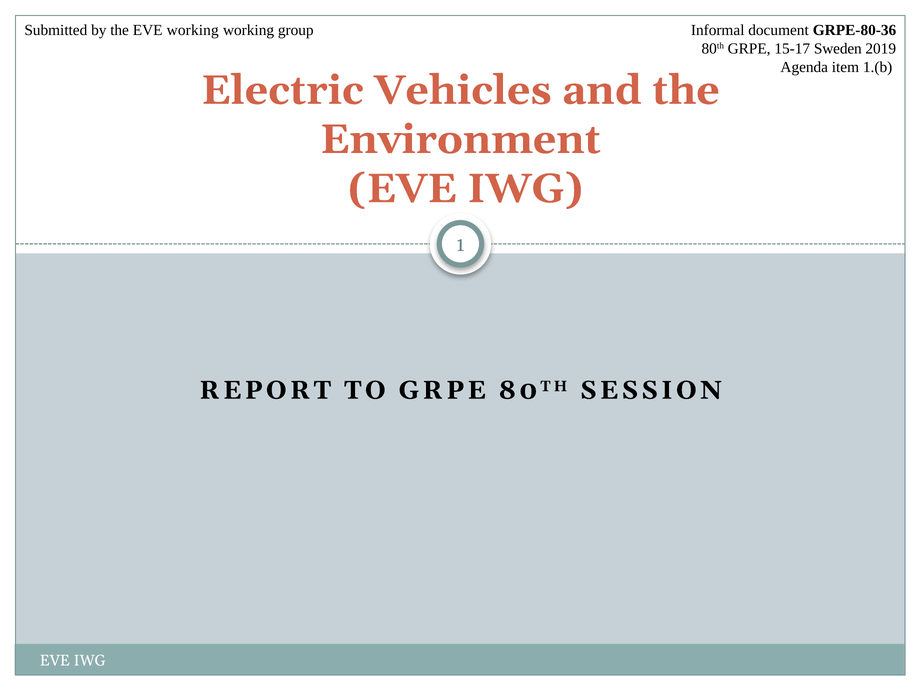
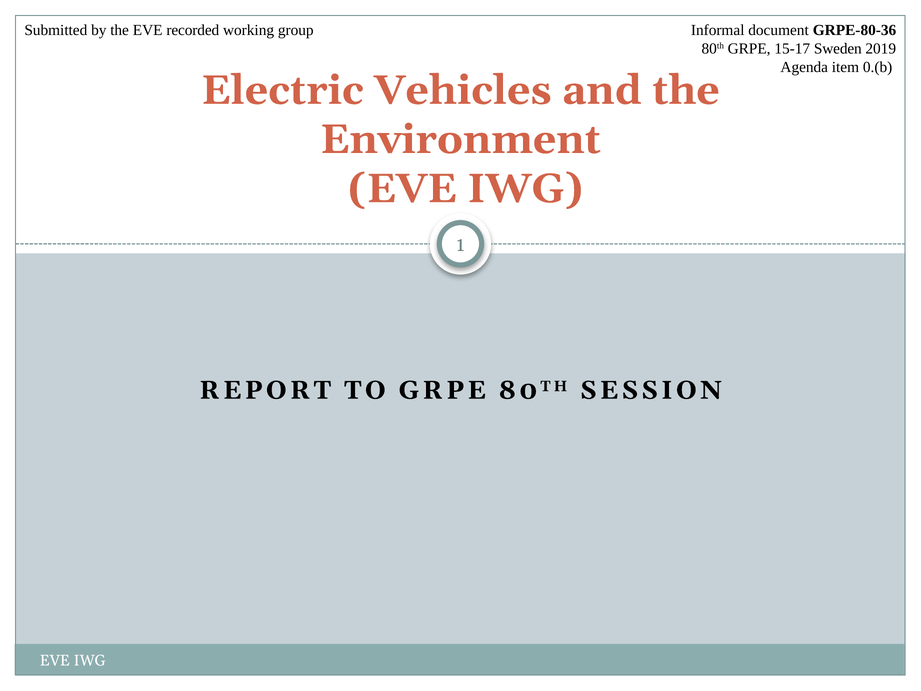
EVE working: working -> recorded
1.(b: 1.(b -> 0.(b
